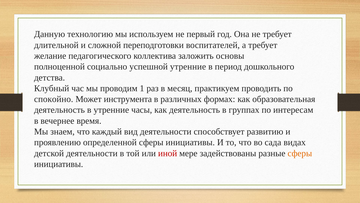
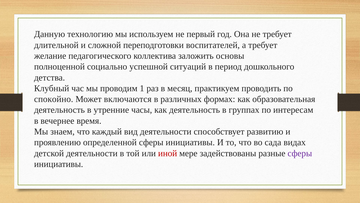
успешной утренние: утренние -> ситуаций
инструмента: инструмента -> включаются
сферы at (300, 153) colour: orange -> purple
